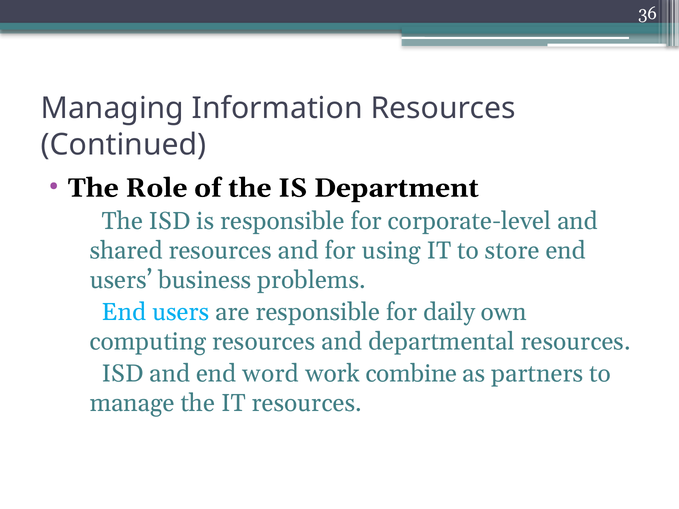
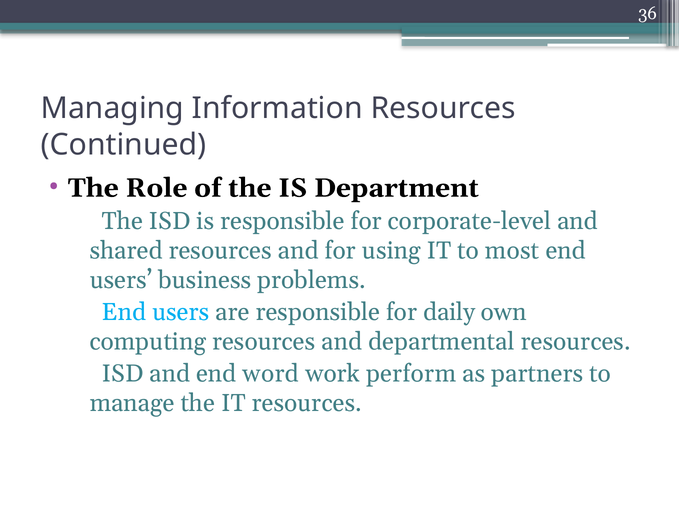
store: store -> most
combine: combine -> perform
